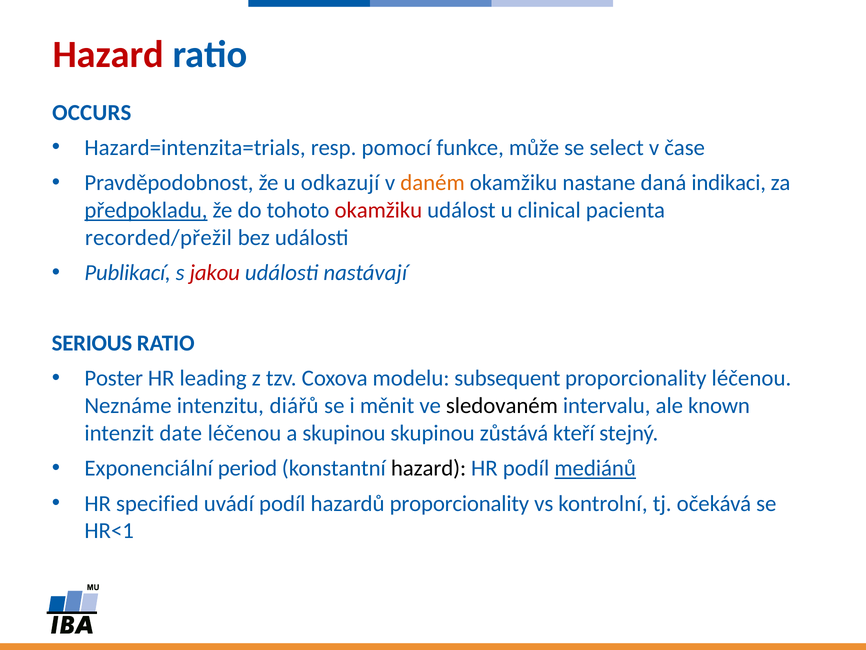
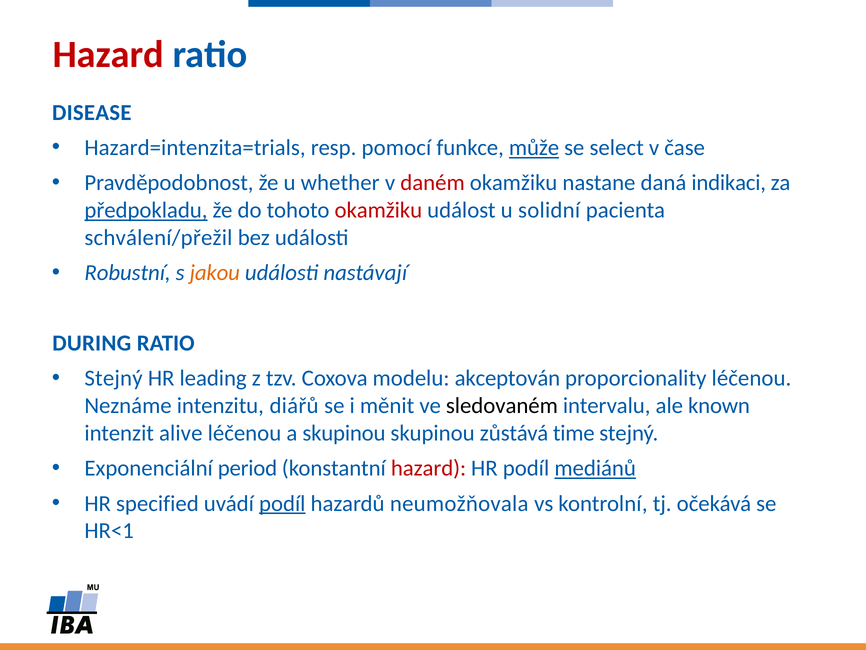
OCCURS: OCCURS -> DISEASE
může underline: none -> present
odkazují: odkazují -> whether
daném colour: orange -> red
clinical: clinical -> solidní
recorded/přežil: recorded/přežil -> schválení/přežil
Publikací: Publikací -> Robustní
jakou colour: red -> orange
SERIOUS: SERIOUS -> DURING
Poster at (114, 378): Poster -> Stejný
subsequent: subsequent -> akceptován
date: date -> alive
kteří: kteří -> time
hazard at (429, 468) colour: black -> red
podíl at (282, 503) underline: none -> present
hazardů proporcionality: proporcionality -> neumožňovala
